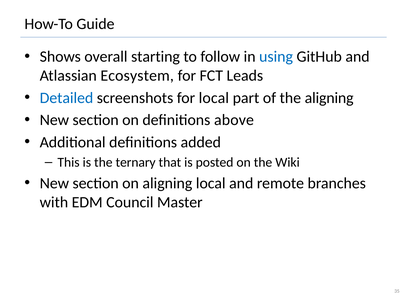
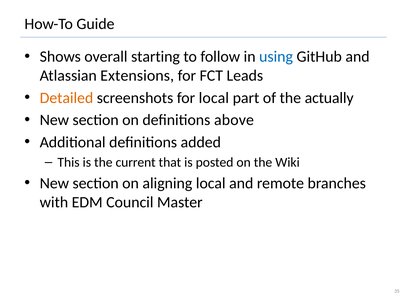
Ecosystem: Ecosystem -> Extensions
Detailed colour: blue -> orange
the aligning: aligning -> actually
ternary: ternary -> current
